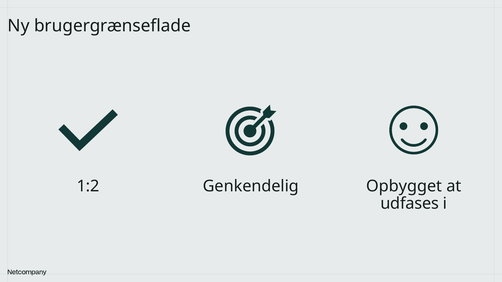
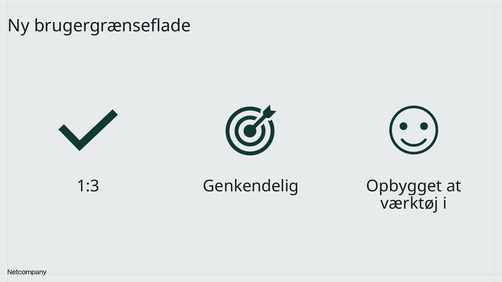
1:2: 1:2 -> 1:3
udfases: udfases -> værktøj
